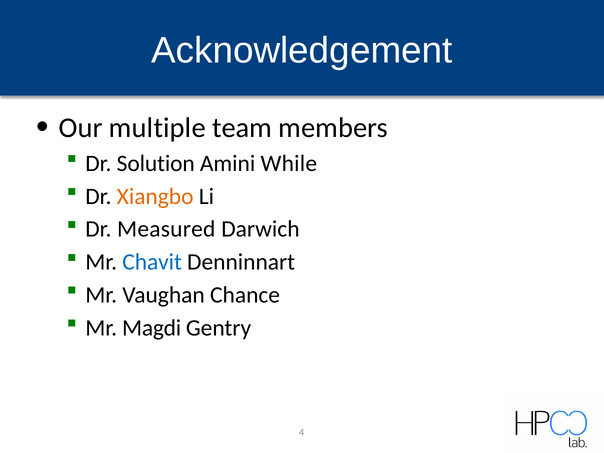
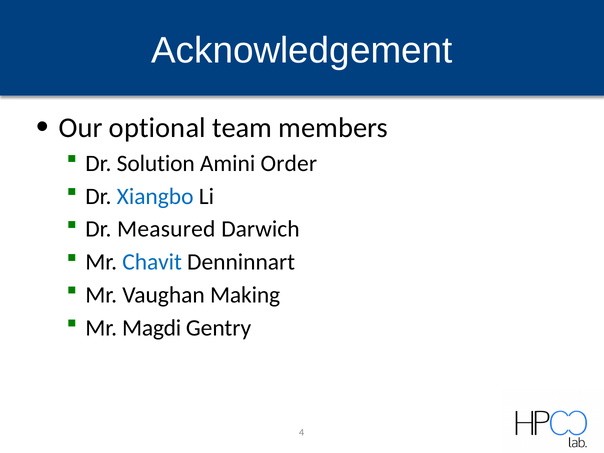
multiple: multiple -> optional
While: While -> Order
Xiangbo colour: orange -> blue
Chance: Chance -> Making
